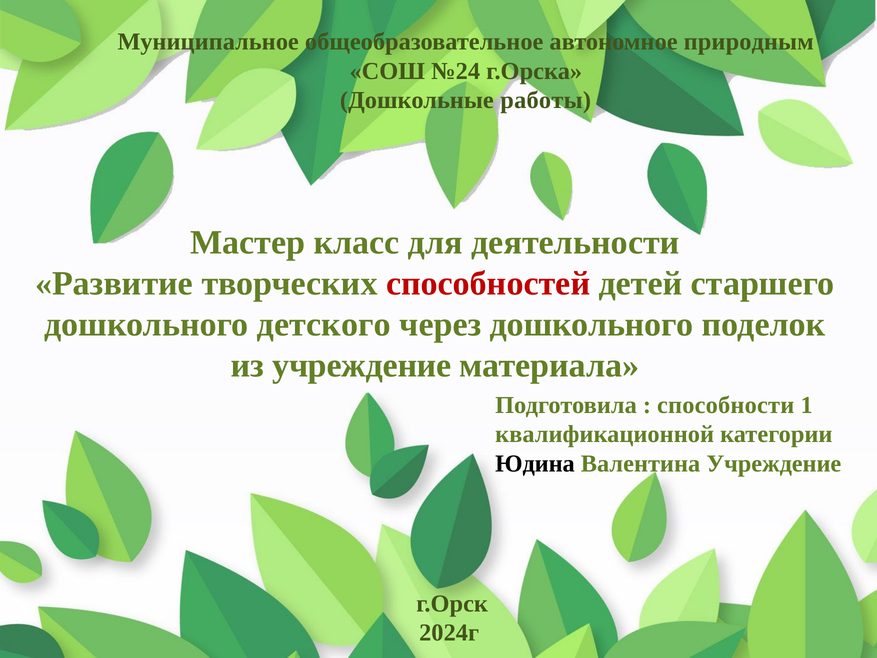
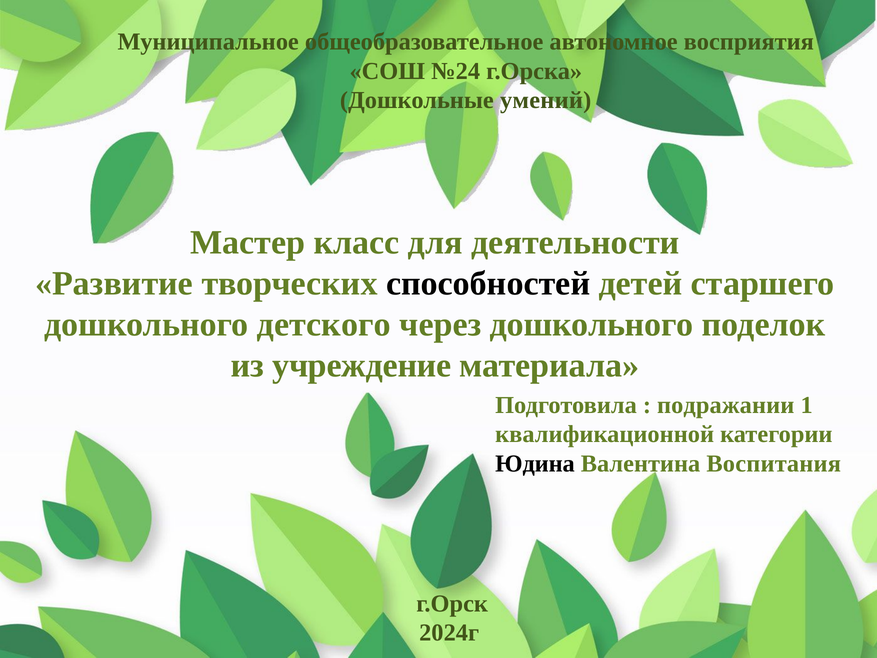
природным: природным -> восприятия
работы: работы -> умений
способностей colour: red -> black
способности: способности -> подражании
Валентина Учреждение: Учреждение -> Воспитания
